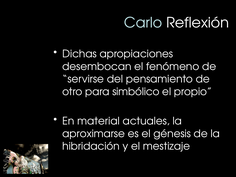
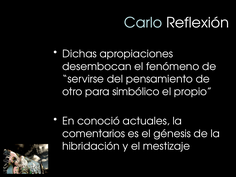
material: material -> conoció
aproximarse: aproximarse -> comentarios
